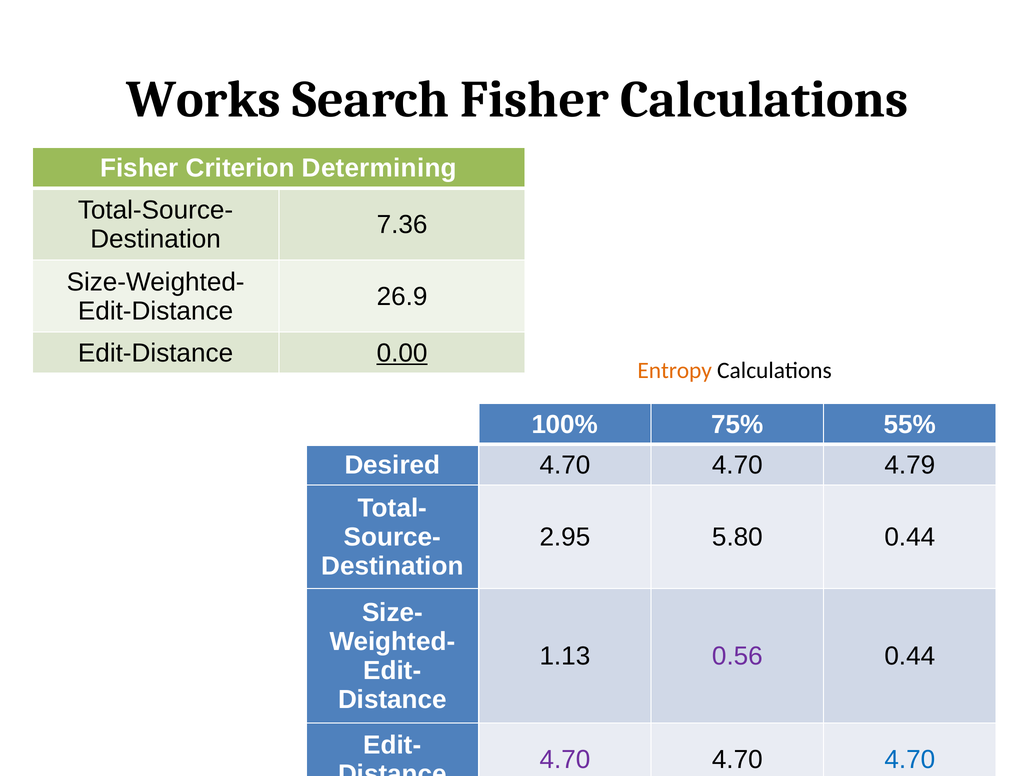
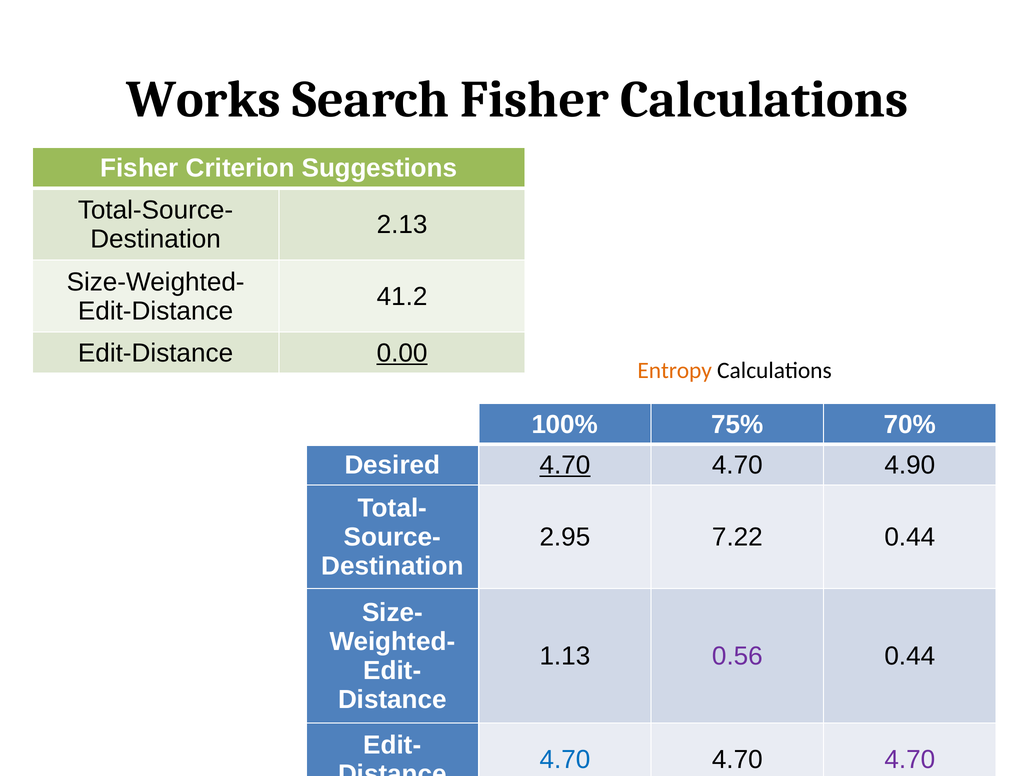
Determining: Determining -> Suggestions
7.36: 7.36 -> 2.13
26.9: 26.9 -> 41.2
55%: 55% -> 70%
4.70 at (565, 465) underline: none -> present
4.79: 4.79 -> 4.90
5.80: 5.80 -> 7.22
4.70 at (565, 760) colour: purple -> blue
4.70 at (910, 760) colour: blue -> purple
